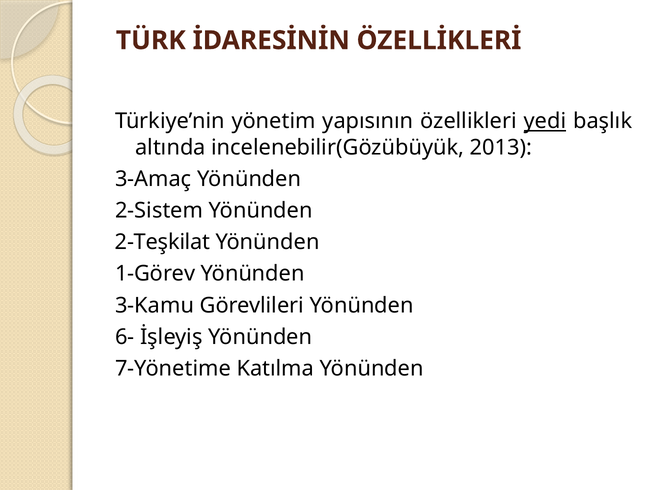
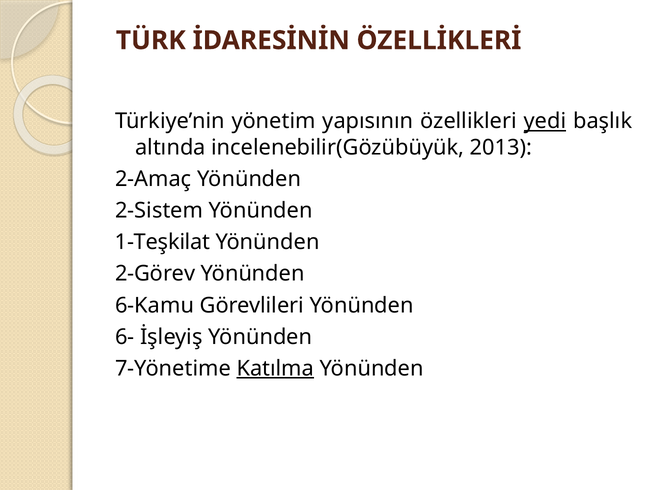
3-Amaç: 3-Amaç -> 2-Amaç
2-Teşkilat: 2-Teşkilat -> 1-Teşkilat
1-Görev: 1-Görev -> 2-Görev
3-Kamu: 3-Kamu -> 6-Kamu
Katılma underline: none -> present
